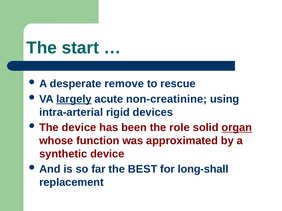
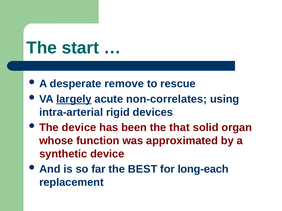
non-creatinine: non-creatinine -> non-correlates
role: role -> that
organ underline: present -> none
long-shall: long-shall -> long-each
